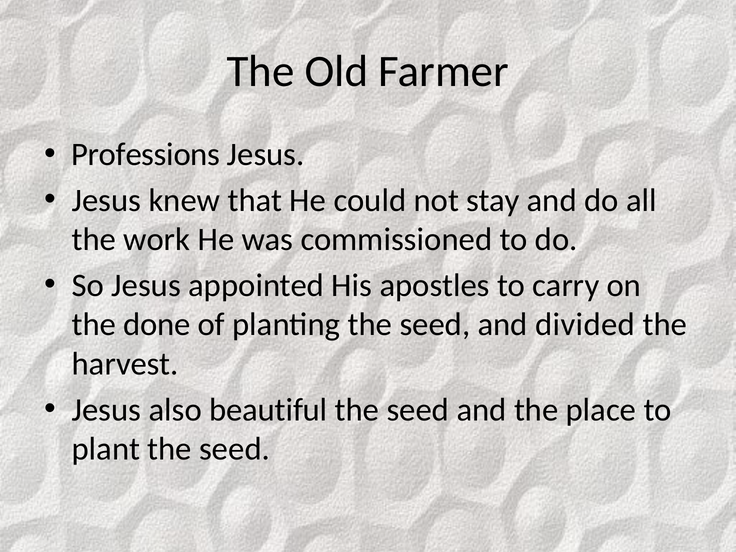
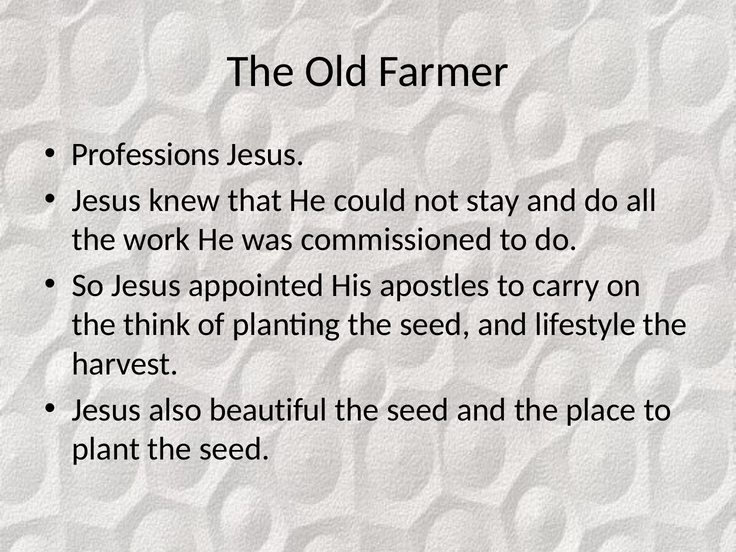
done: done -> think
divided: divided -> lifestyle
